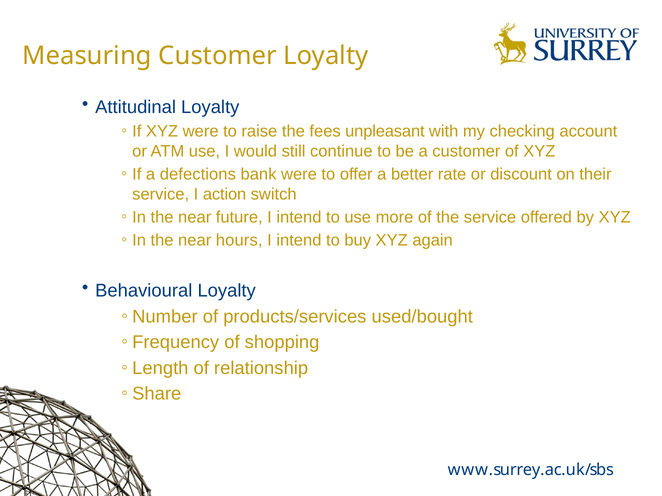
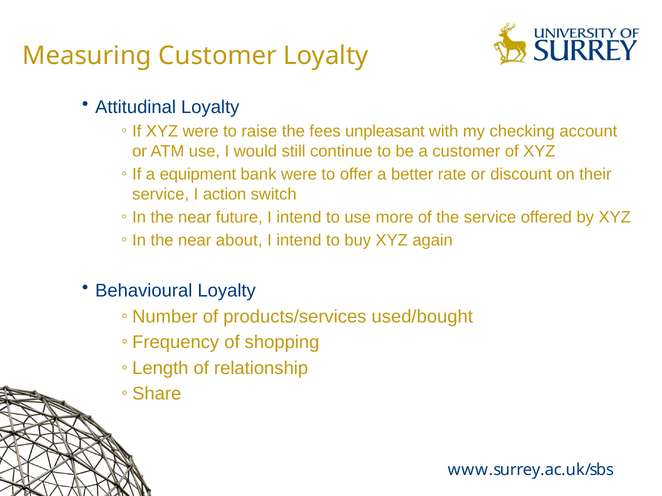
defections: defections -> equipment
hours: hours -> about
